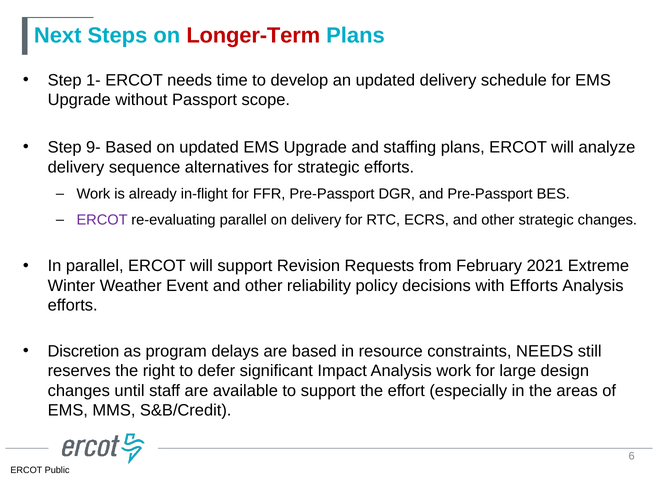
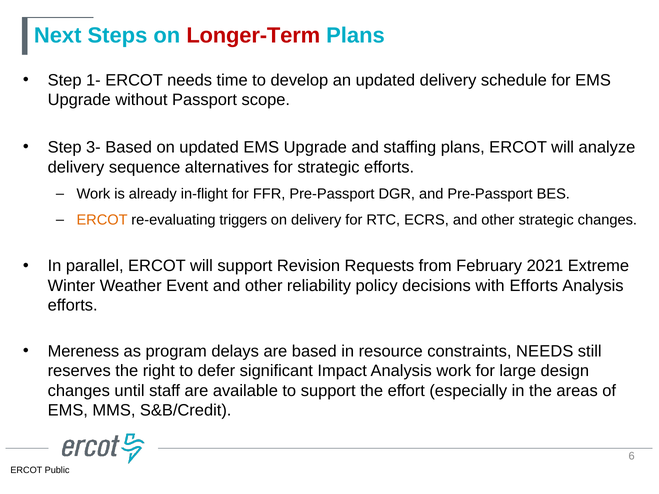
9-: 9- -> 3-
ERCOT at (102, 220) colour: purple -> orange
re-evaluating parallel: parallel -> triggers
Discretion: Discretion -> Mereness
